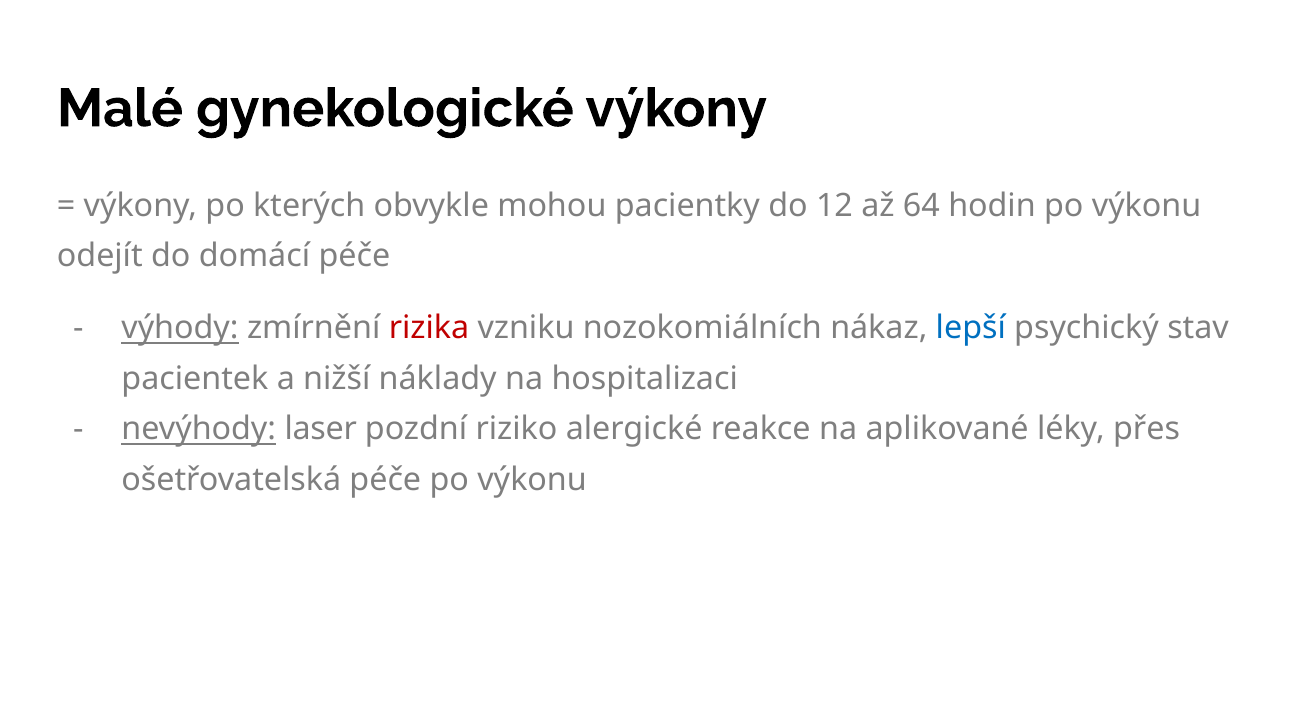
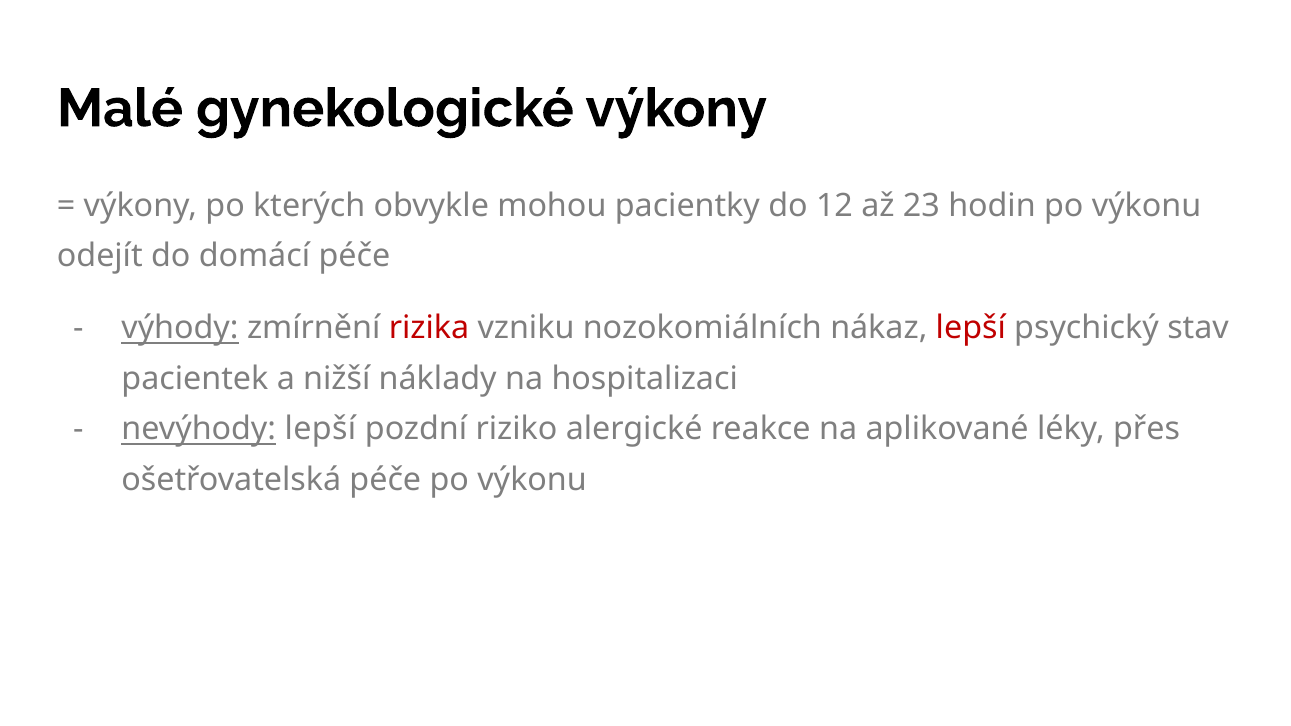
64: 64 -> 23
lepší at (971, 328) colour: blue -> red
nevýhody laser: laser -> lepší
